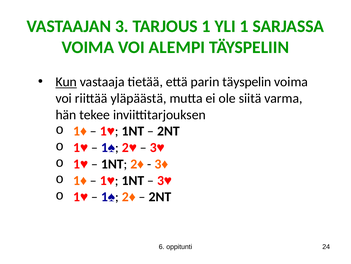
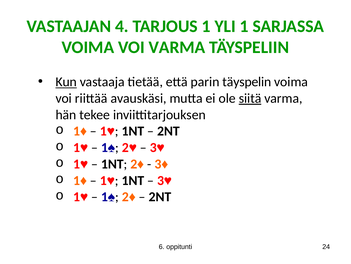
3: 3 -> 4
VOI ALEMPI: ALEMPI -> VARMA
yläpäästä: yläpäästä -> avauskäsi
siitä underline: none -> present
